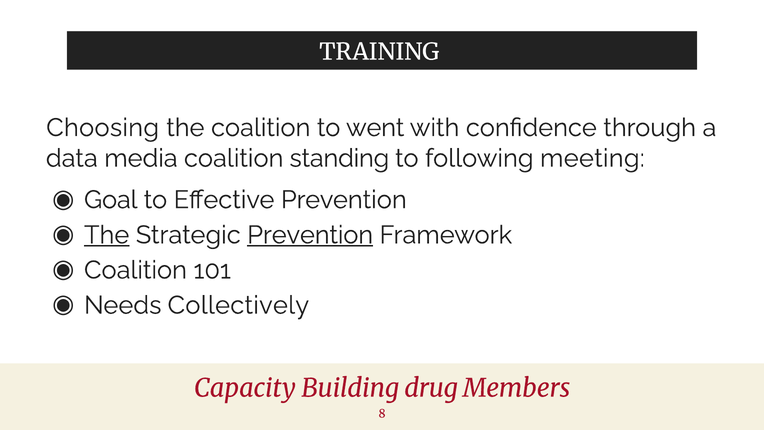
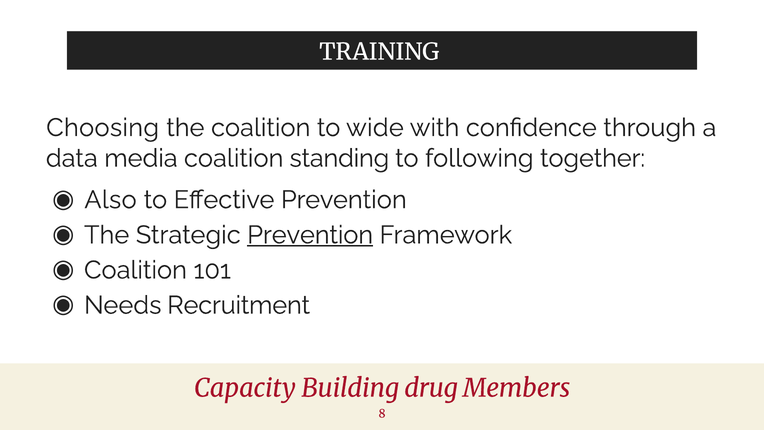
went: went -> wide
meeting: meeting -> together
Goal: Goal -> Also
The at (107, 235) underline: present -> none
Collectively: Collectively -> Recruitment
